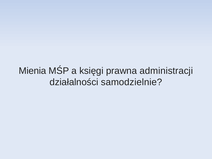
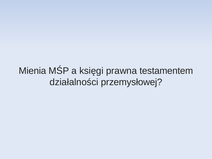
administracji: administracji -> testamentem
samodzielnie: samodzielnie -> przemysłowej
